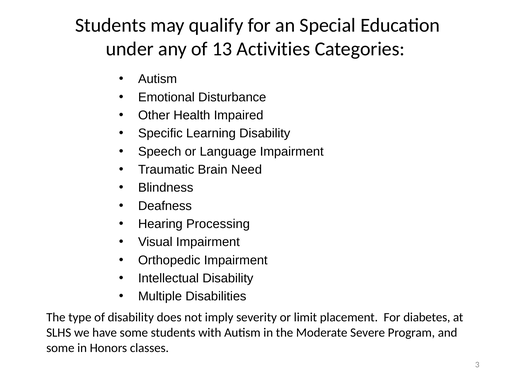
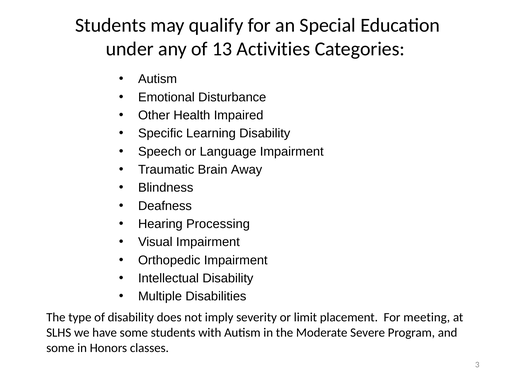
Need: Need -> Away
diabetes: diabetes -> meeting
